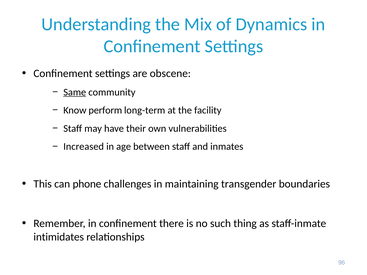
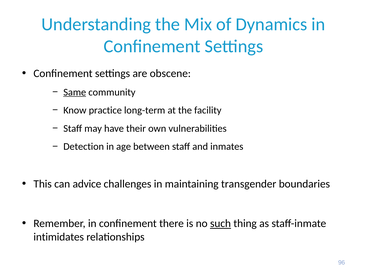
perform: perform -> practice
Increased: Increased -> Detection
phone: phone -> advice
such underline: none -> present
